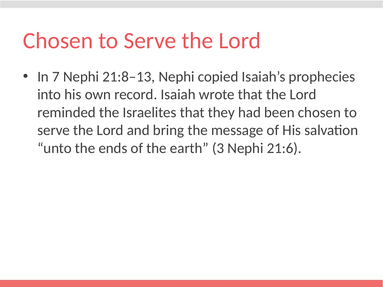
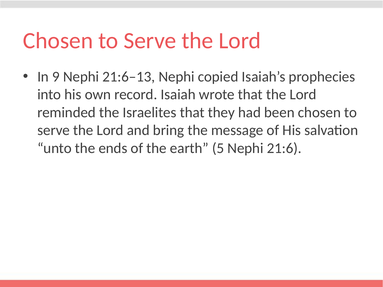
7: 7 -> 9
21:8–13: 21:8–13 -> 21:6–13
3: 3 -> 5
